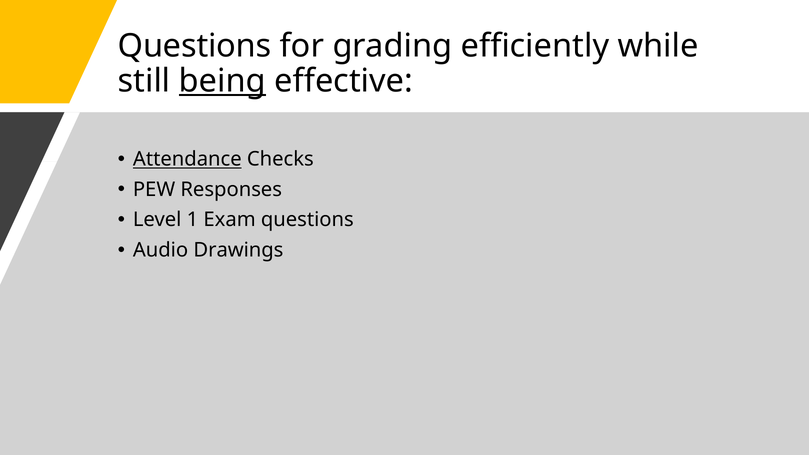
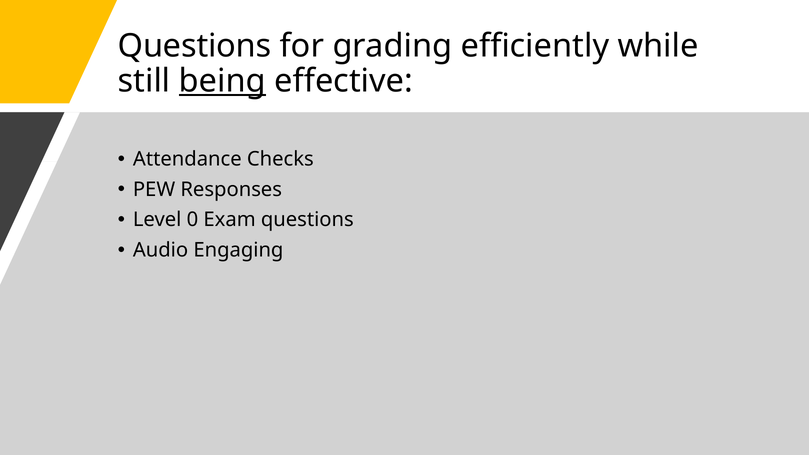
Attendance underline: present -> none
1: 1 -> 0
Drawings: Drawings -> Engaging
